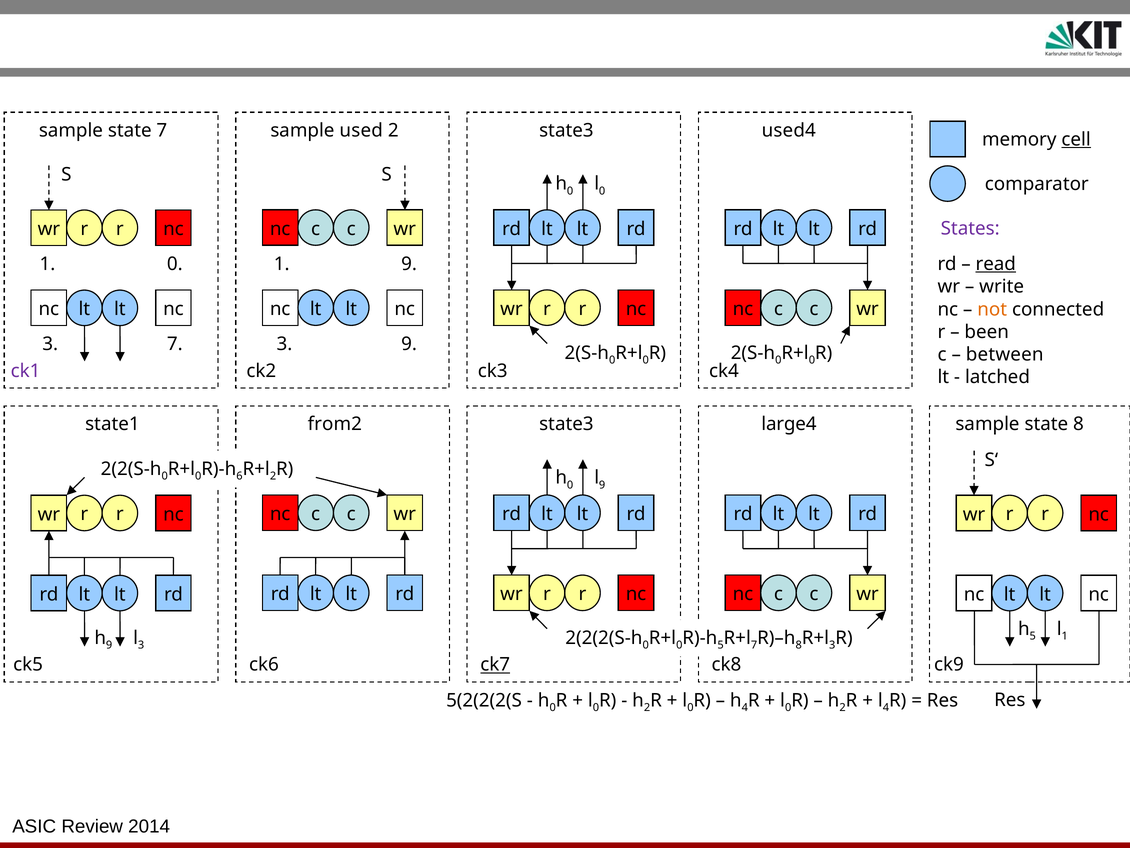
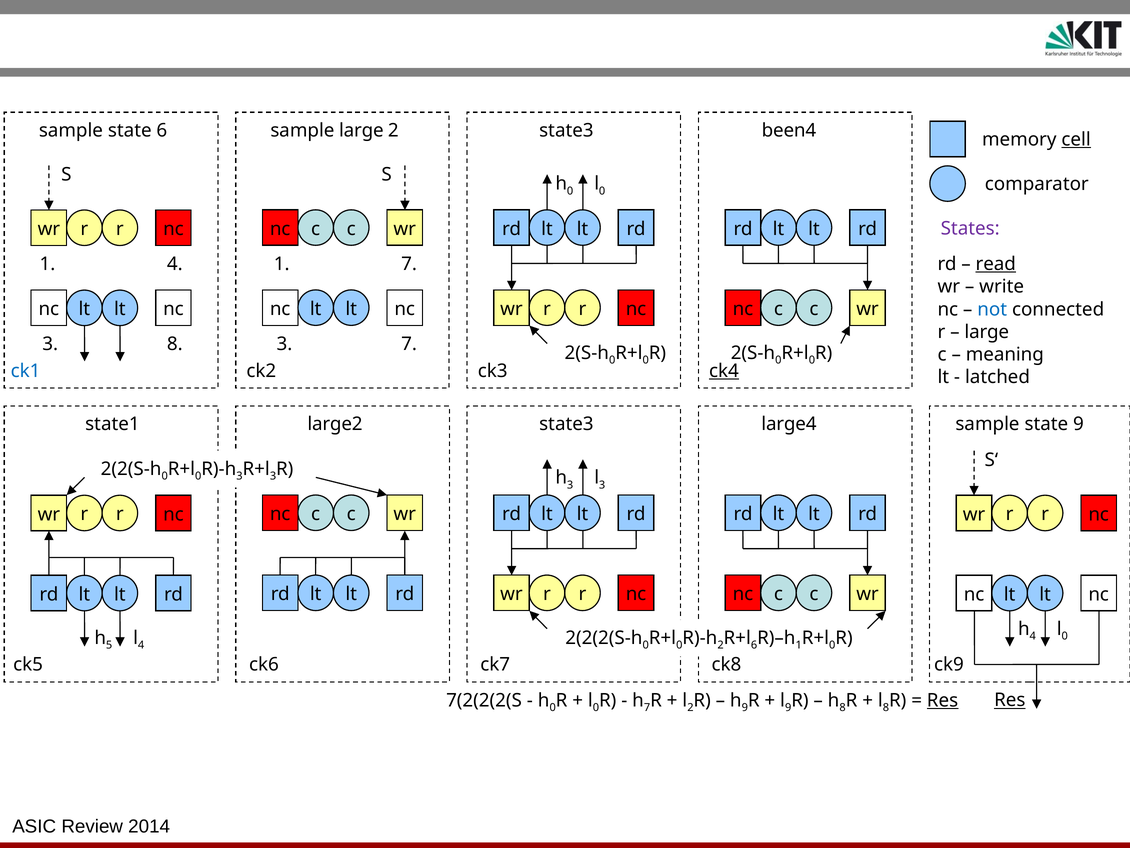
state 7: 7 -> 6
sample used: used -> large
used4: used4 -> been4
1 0: 0 -> 4
1 9: 9 -> 7
not colour: orange -> blue
been at (987, 332): been -> large
3 7: 7 -> 8
3 9: 9 -> 7
between: between -> meaning
ck1 colour: purple -> blue
ck4 underline: none -> present
from2: from2 -> large2
state 8: 8 -> 9
6 at (239, 476): 6 -> 3
2 at (273, 476): 2 -> 3
0 at (570, 485): 0 -> 3
9 at (602, 485): 9 -> 3
5 at (1033, 636): 5 -> 4
1 at (1065, 636): 1 -> 0
9 at (109, 645): 9 -> 5
3 at (141, 645): 3 -> 4
5 at (721, 645): 5 -> 2
7 at (754, 645): 7 -> 6
8 at (799, 645): 8 -> 1
3 at (832, 645): 3 -> 0
ck7 underline: present -> none
Res at (1010, 700) underline: none -> present
5(2(2(2(S: 5(2(2(2(S -> 7(2(2(2(S
2 at (647, 707): 2 -> 7
0 at (690, 707): 0 -> 2
4 at (745, 707): 4 -> 9
0 at (788, 707): 0 -> 9
2 at (843, 707): 2 -> 8
4 at (886, 707): 4 -> 8
Res at (943, 700) underline: none -> present
